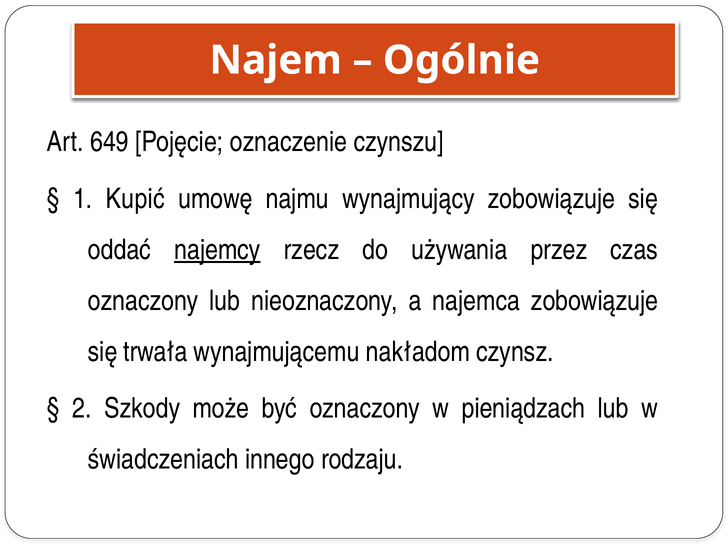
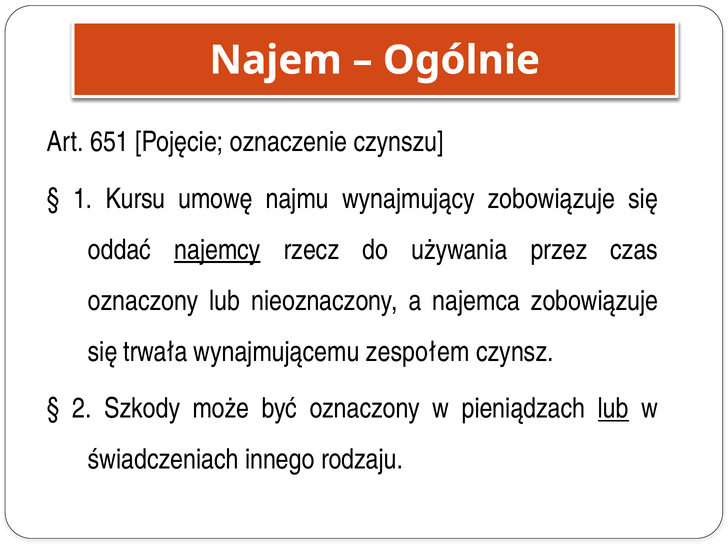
649: 649 -> 651
Kupić: Kupić -> Kursu
nakładom: nakładom -> zespołem
lub at (613, 409) underline: none -> present
